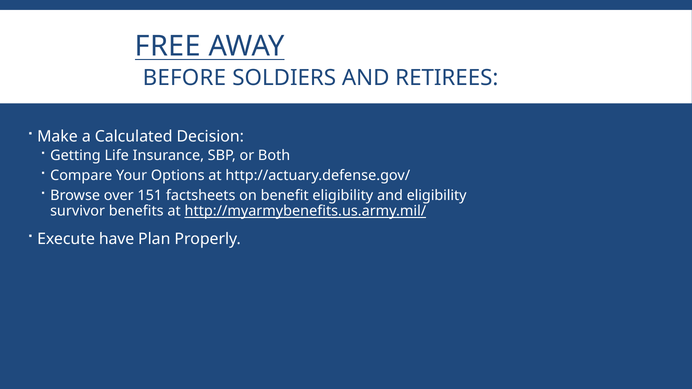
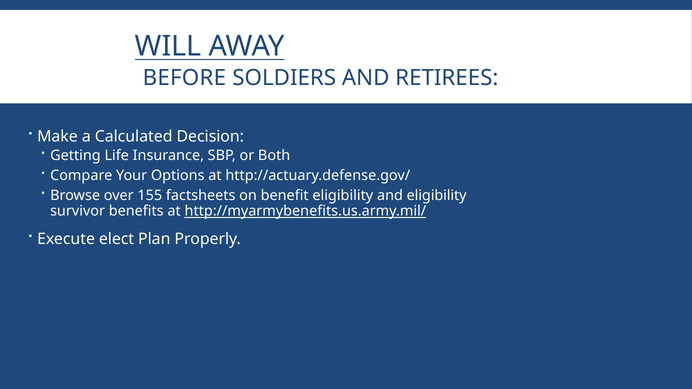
FREE: FREE -> WILL
151: 151 -> 155
have: have -> elect
